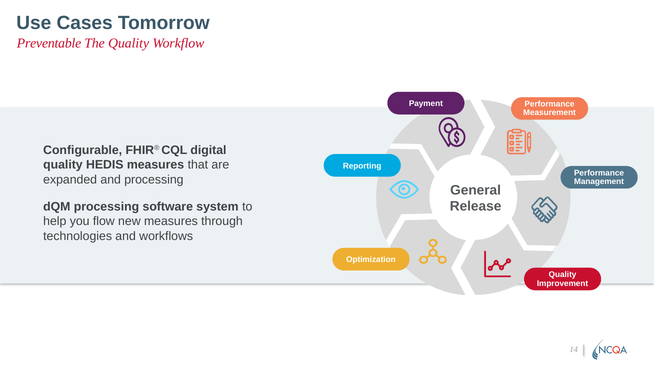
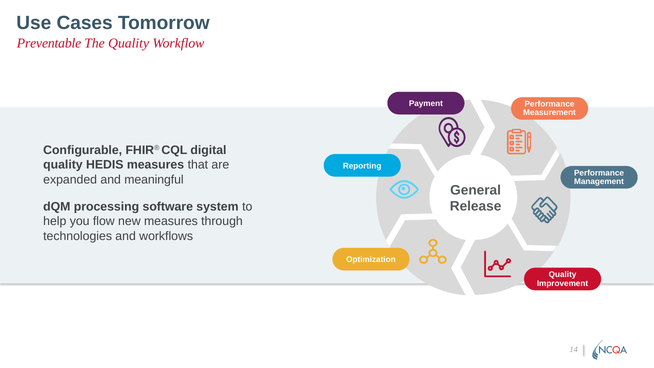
and processing: processing -> meaningful
